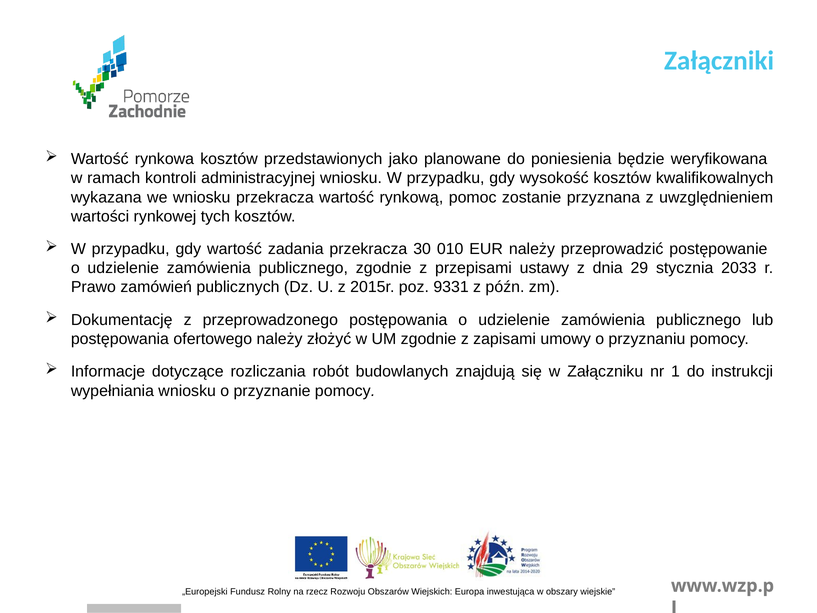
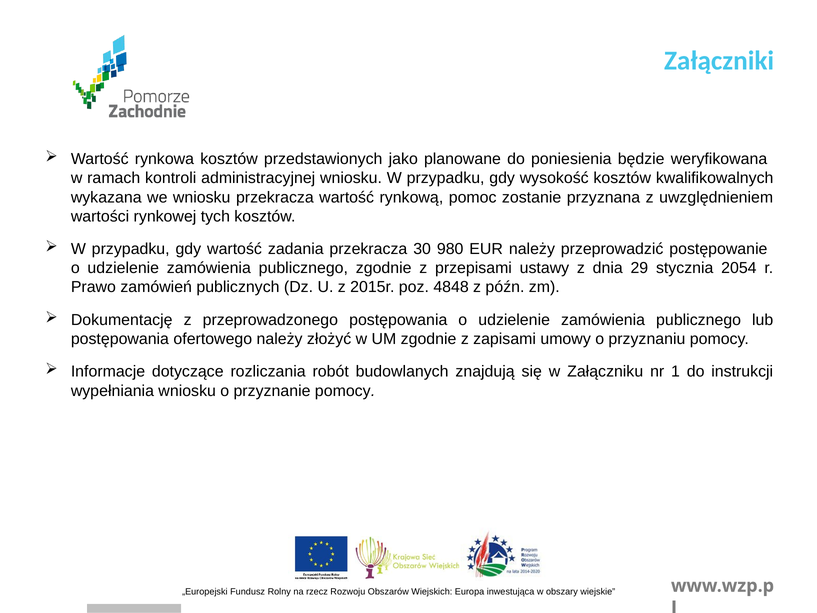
010: 010 -> 980
2033: 2033 -> 2054
9331: 9331 -> 4848
